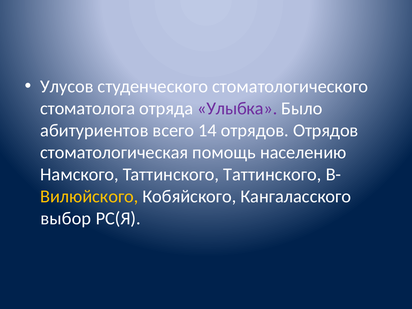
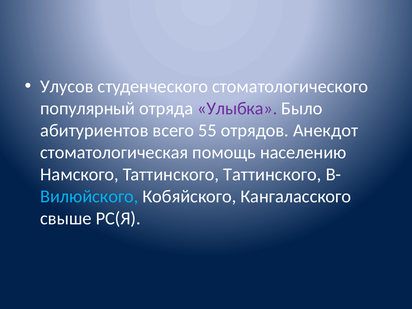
стоматолога: стоматолога -> популярный
14: 14 -> 55
отрядов Отрядов: Отрядов -> Анекдот
Вилюйского colour: yellow -> light blue
выбор: выбор -> свыше
